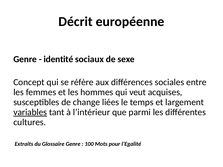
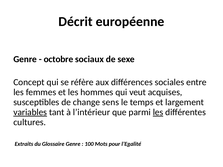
identité: identité -> octobre
liées: liées -> sens
les at (158, 112) underline: none -> present
